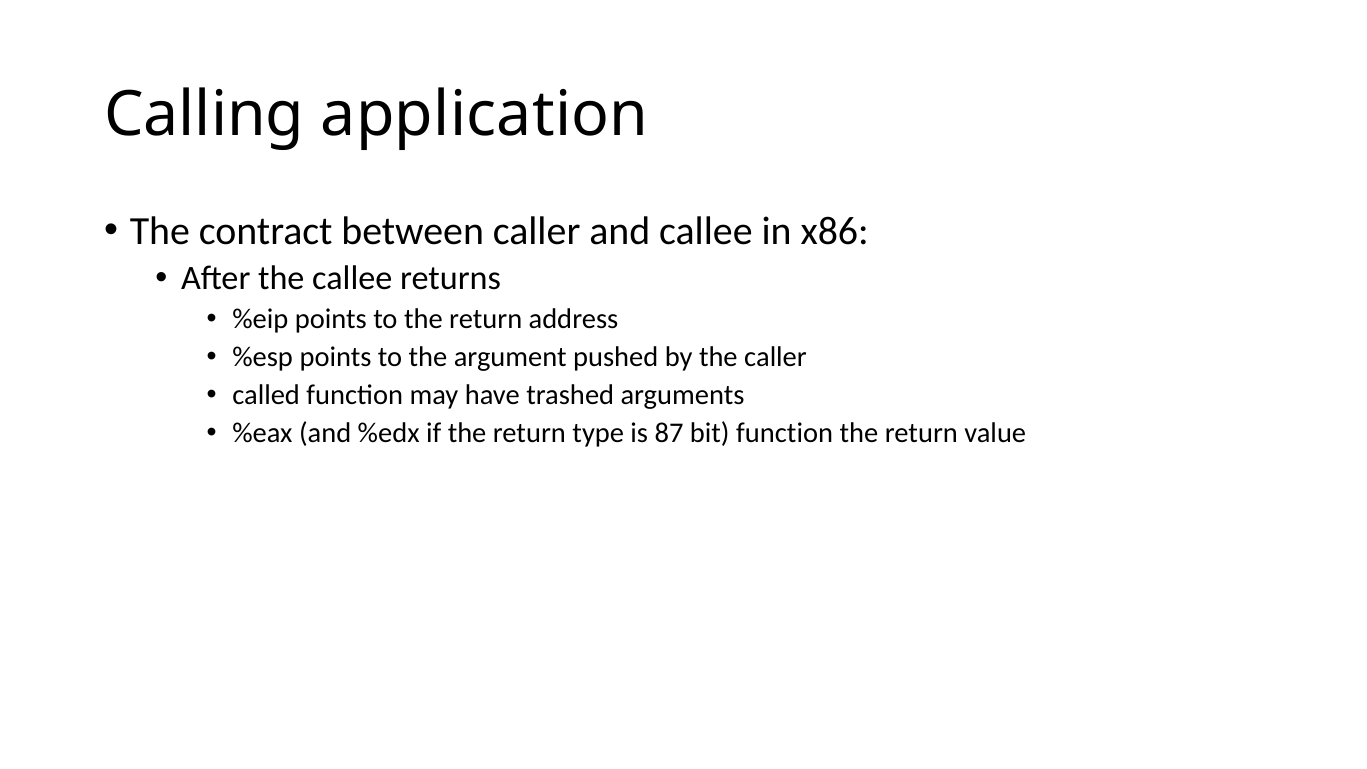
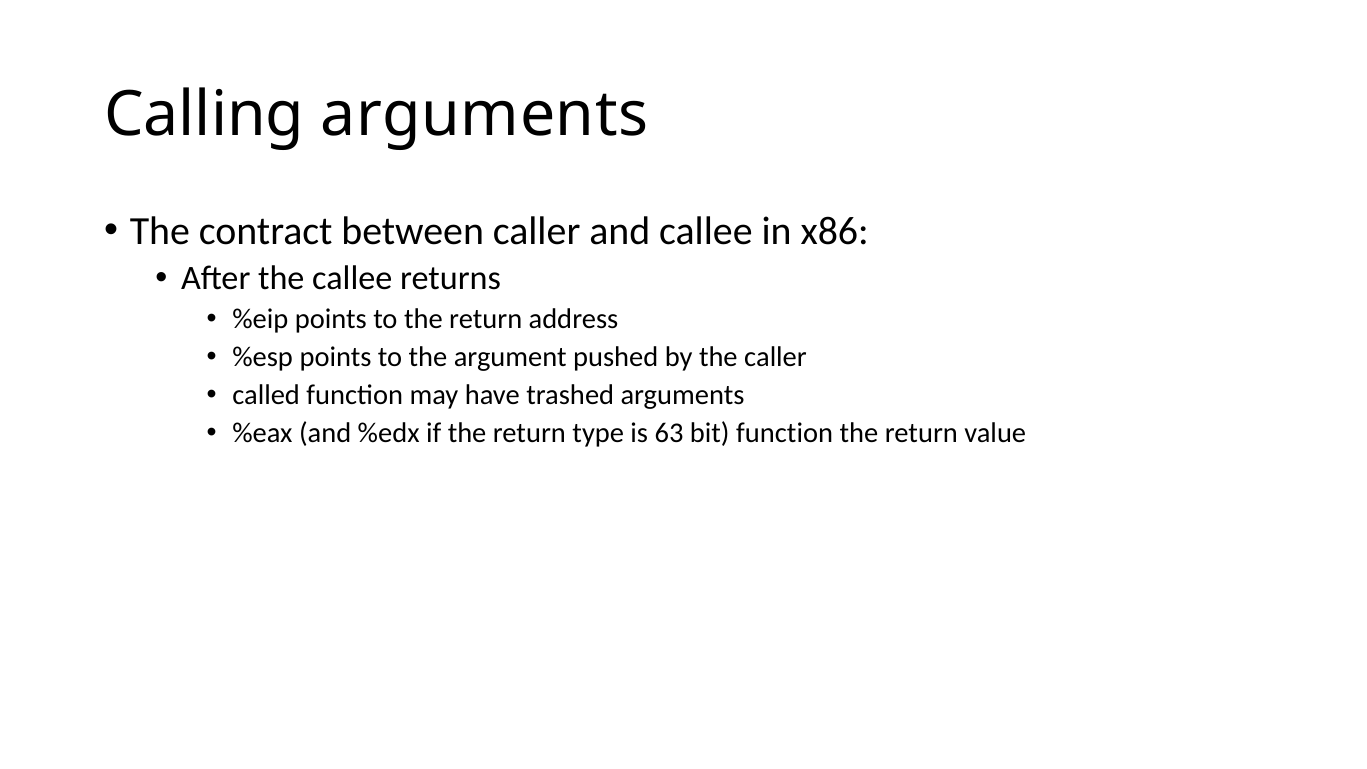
Calling application: application -> arguments
87: 87 -> 63
